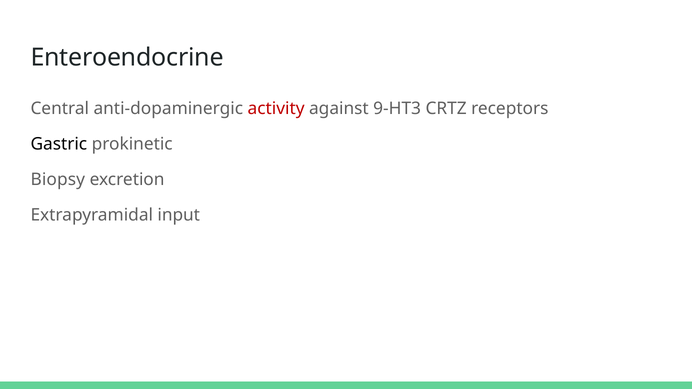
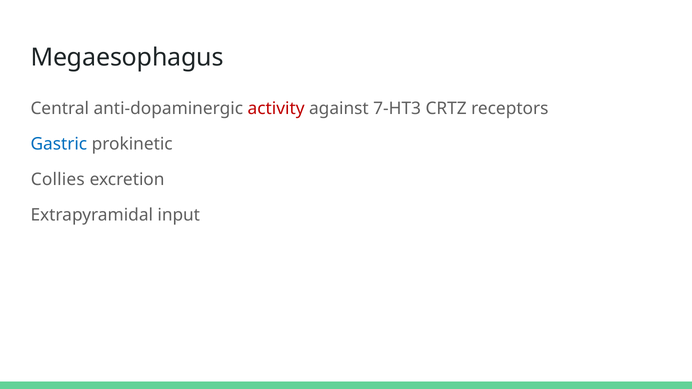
Enteroendocrine: Enteroendocrine -> Megaesophagus
9-HT3: 9-HT3 -> 7-HT3
Gastric colour: black -> blue
Biopsy: Biopsy -> Collies
